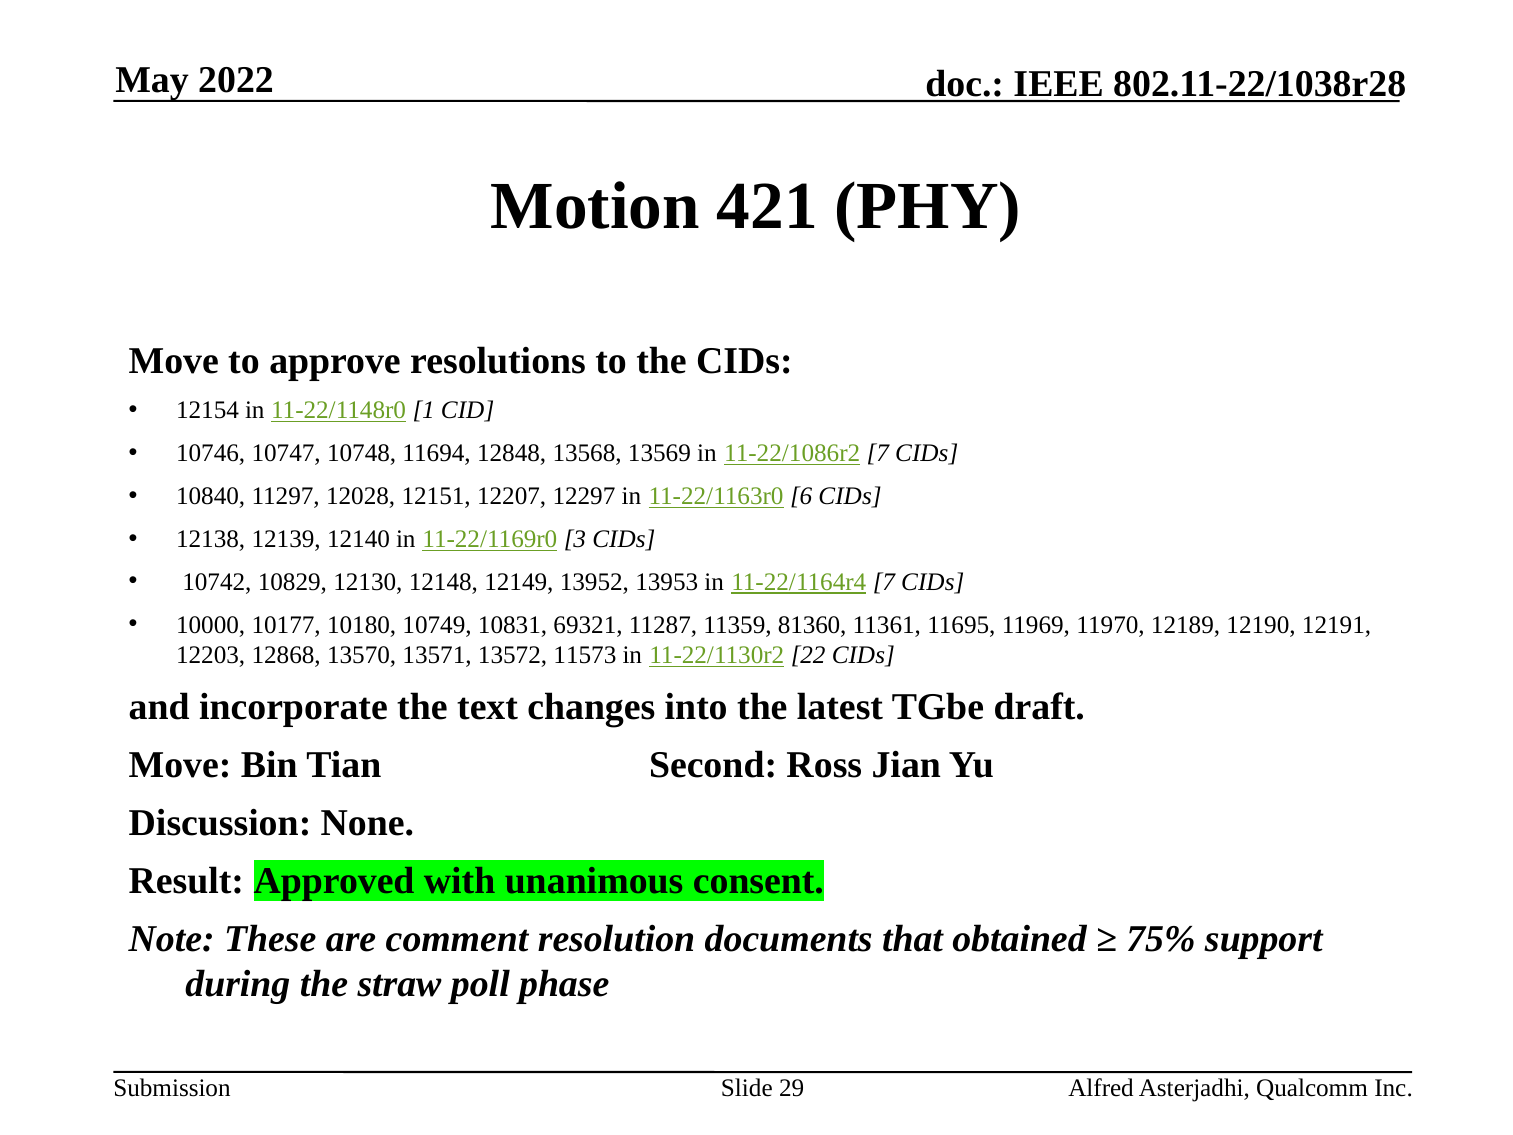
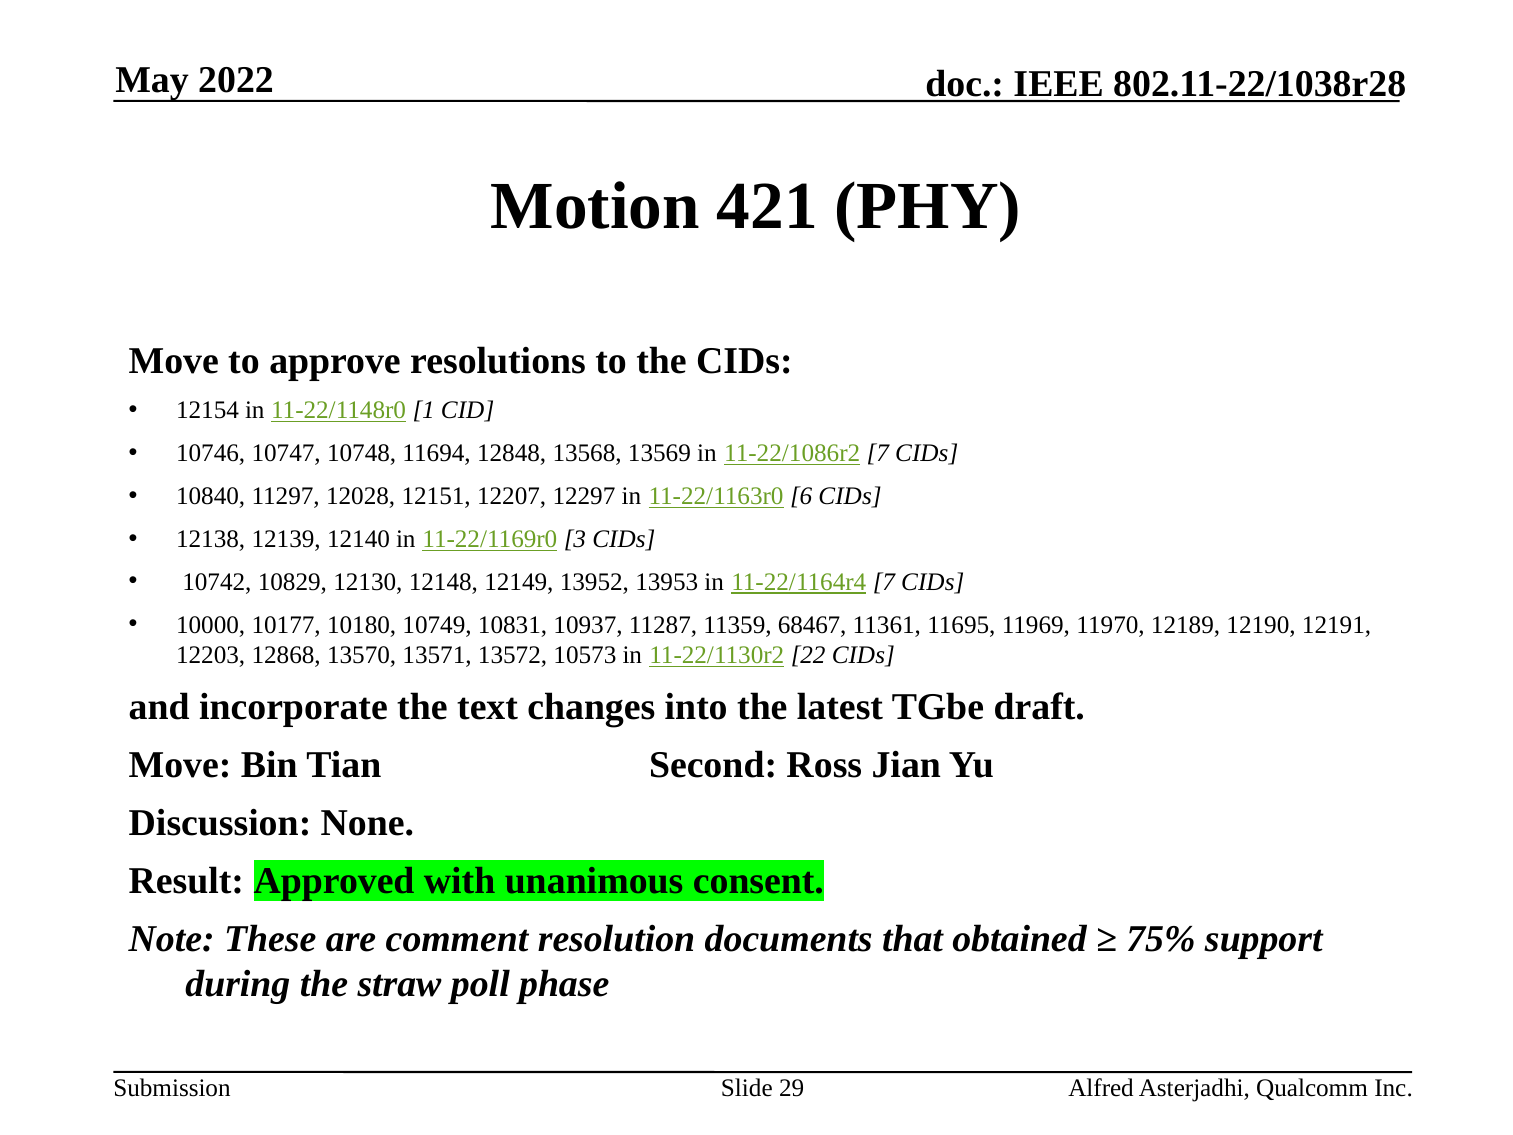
69321: 69321 -> 10937
81360: 81360 -> 68467
11573: 11573 -> 10573
